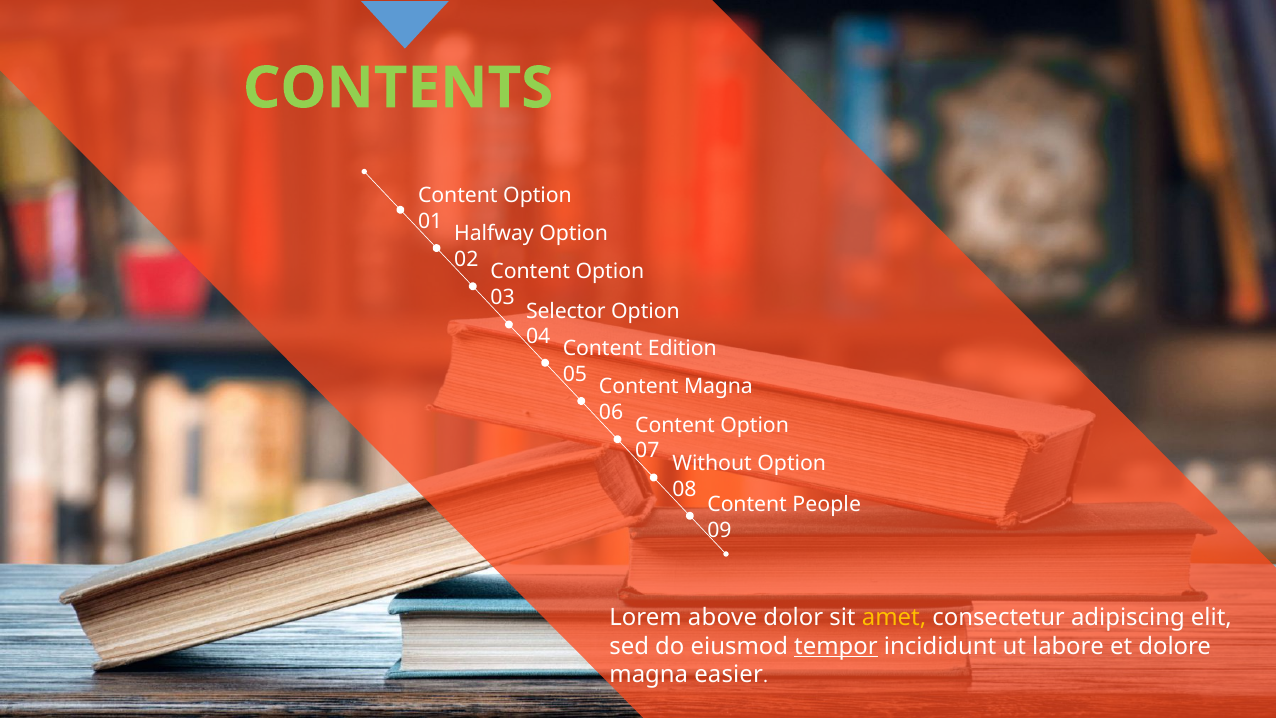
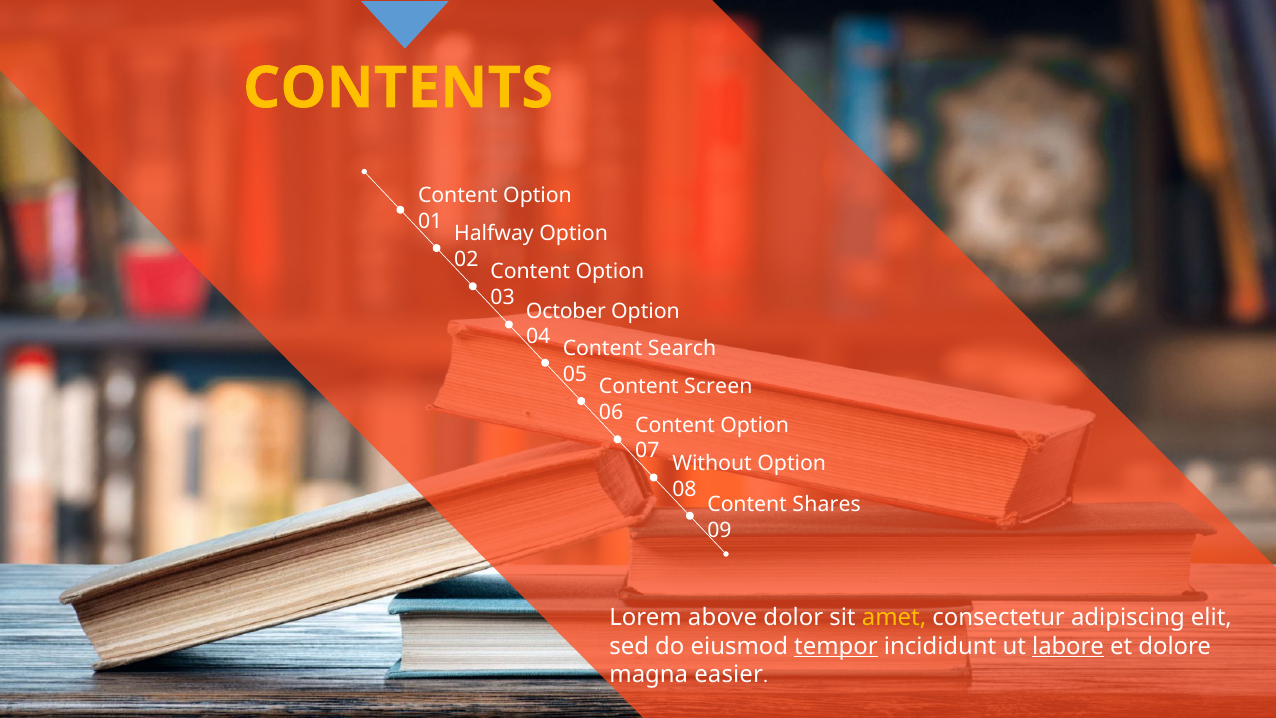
CONTENTS colour: light green -> yellow
Selector: Selector -> October
Edition: Edition -> Search
Content Magna: Magna -> Screen
People: People -> Shares
labore underline: none -> present
